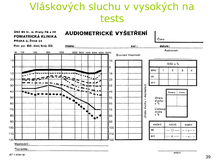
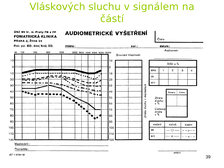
vysokých: vysokých -> signálem
tests: tests -> částí
